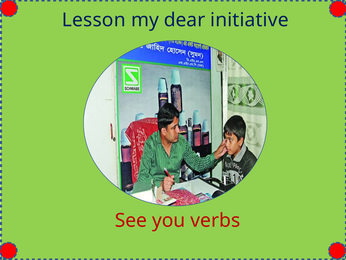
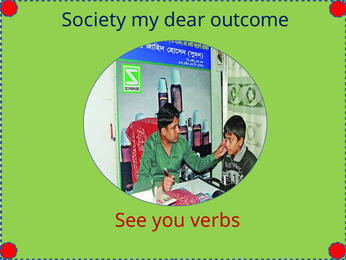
Lesson: Lesson -> Society
initiative: initiative -> outcome
